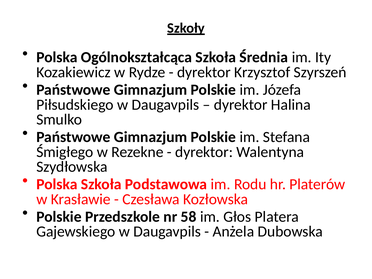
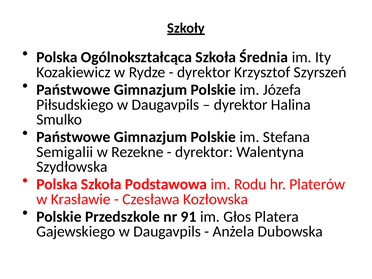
Śmigłego: Śmigłego -> Semigalii
58: 58 -> 91
